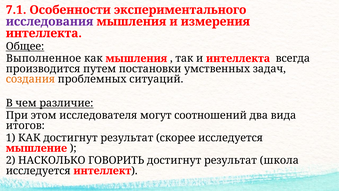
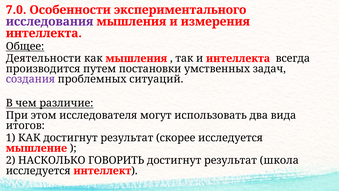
7.1: 7.1 -> 7.0
Выполненное: Выполненное -> Деятельности
создания colour: orange -> purple
соотношений: соотношений -> использовать
